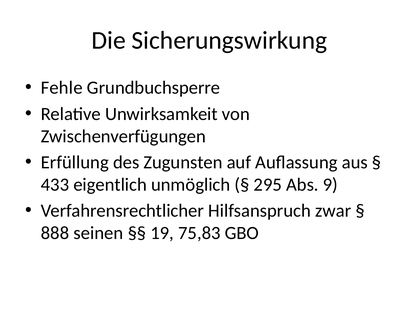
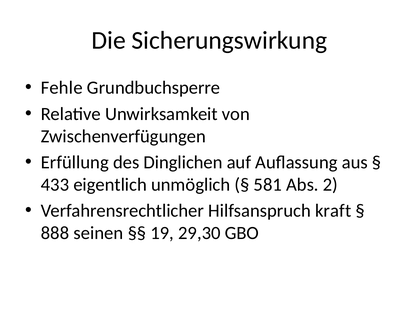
Zugunsten: Zugunsten -> Dinglichen
295: 295 -> 581
9: 9 -> 2
zwar: zwar -> kraft
75,83: 75,83 -> 29,30
